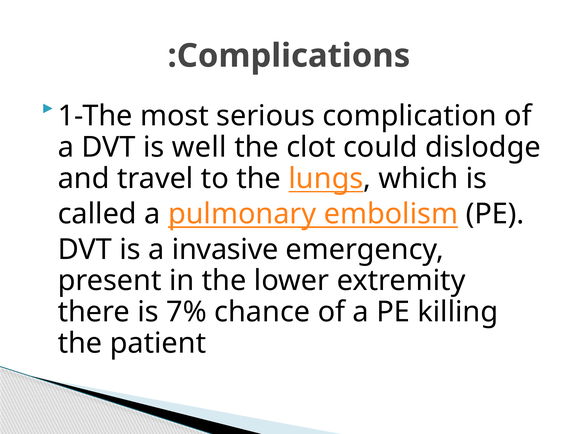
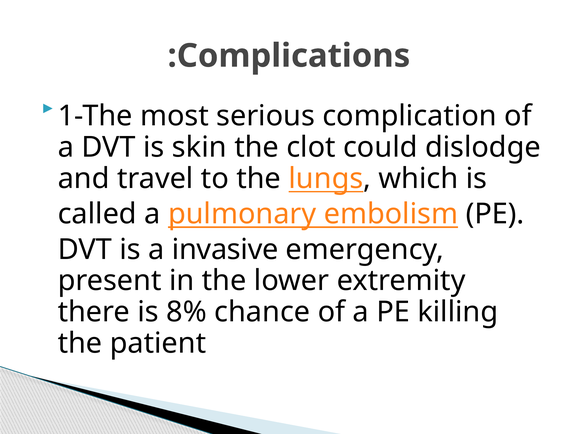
well: well -> skin
7%: 7% -> 8%
